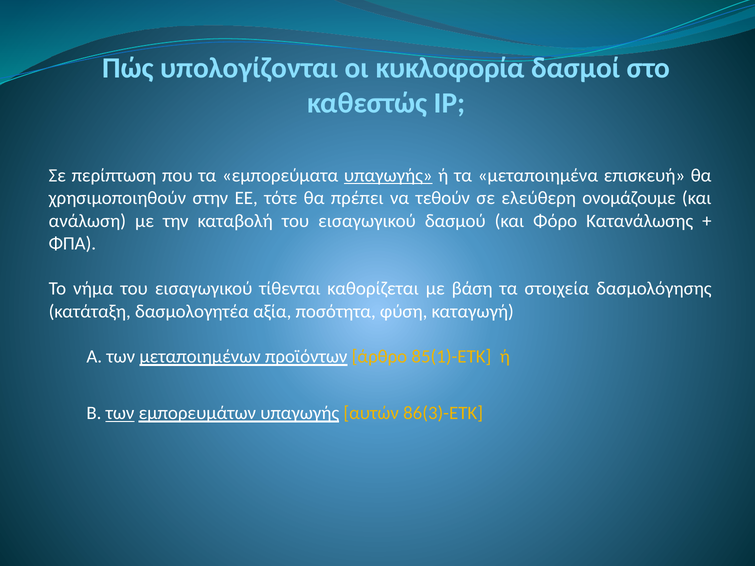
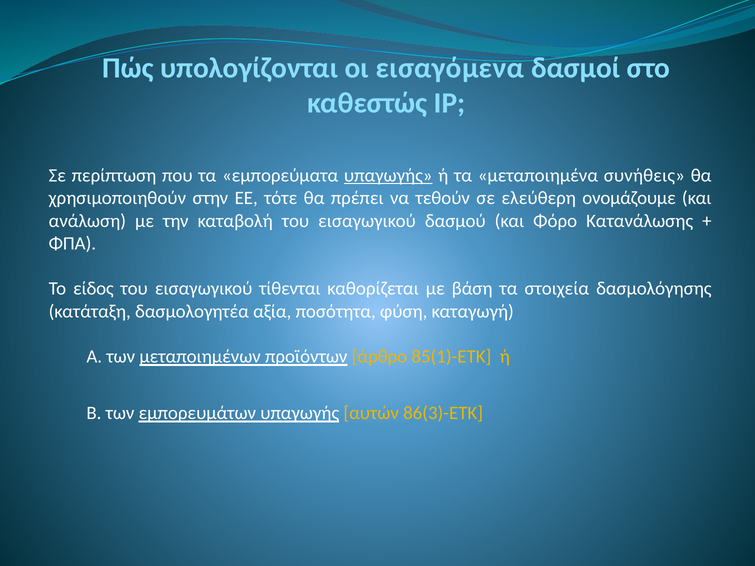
κυκλοφορία: κυκλοφορία -> εισαγόμενα
επισκευή: επισκευή -> συνήθεις
νήμα: νήμα -> είδος
των at (120, 413) underline: present -> none
